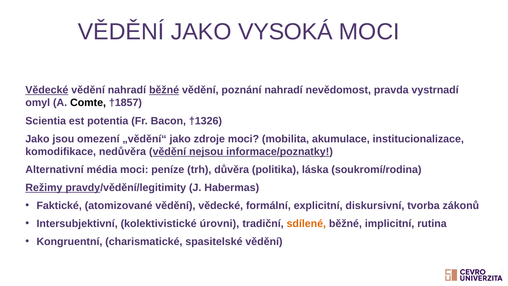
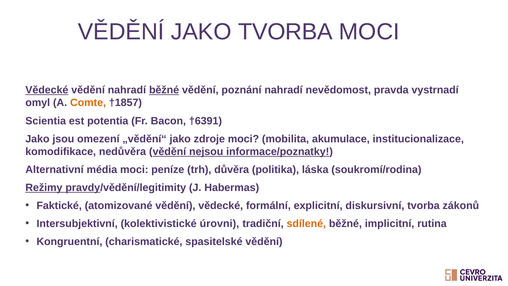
JAKO VYSOKÁ: VYSOKÁ -> TVORBA
Comte colour: black -> orange
†1326: †1326 -> †6391
